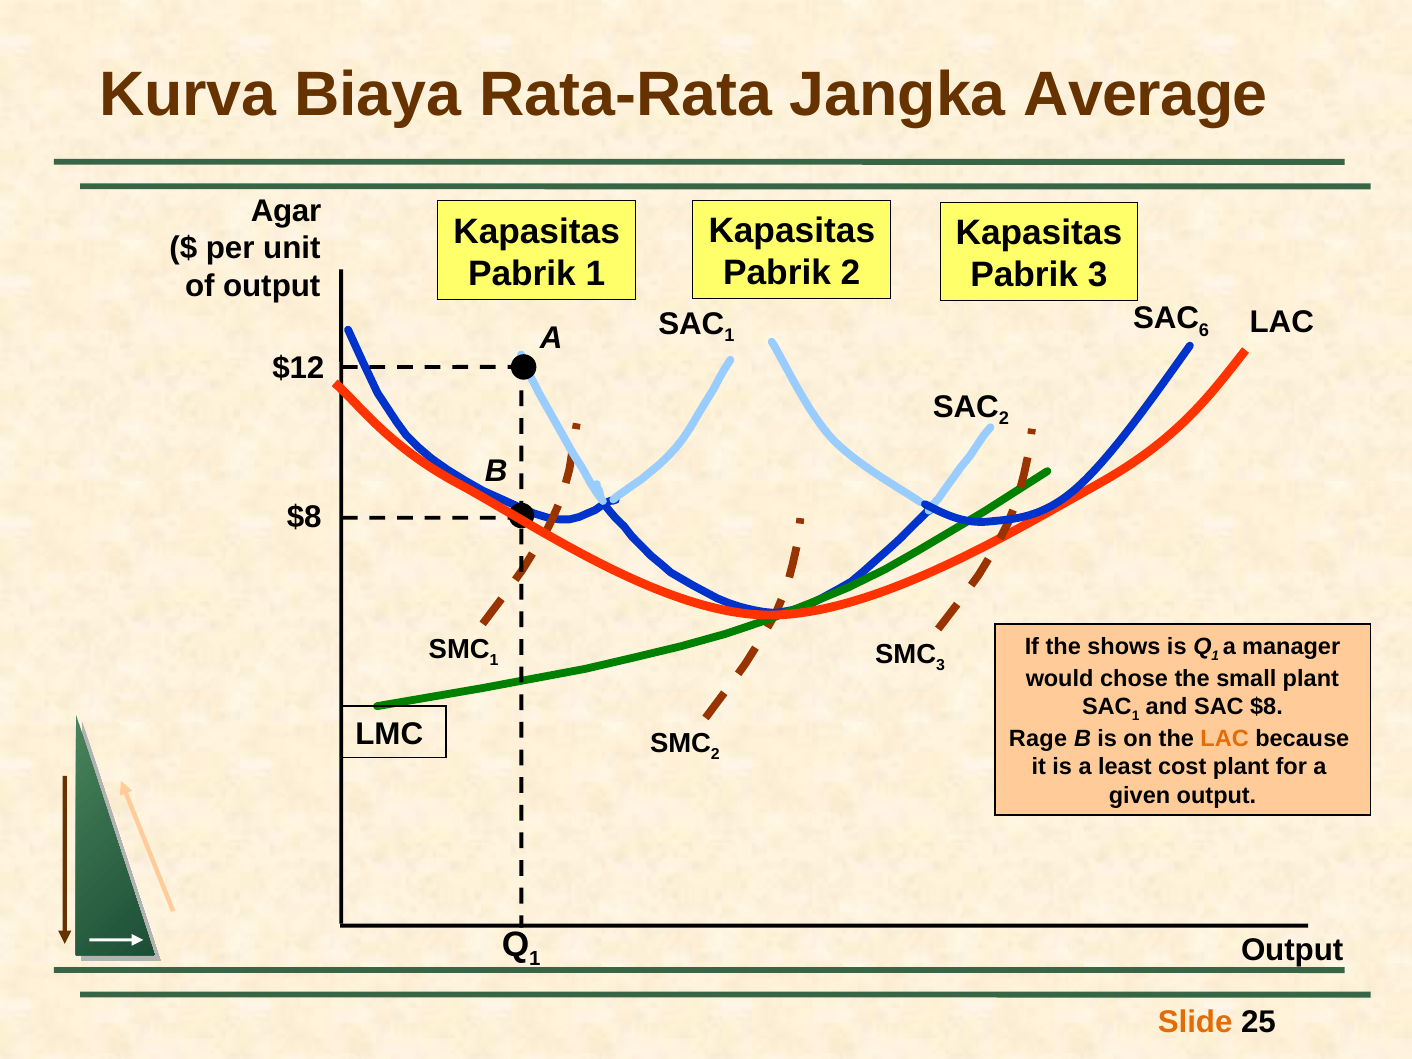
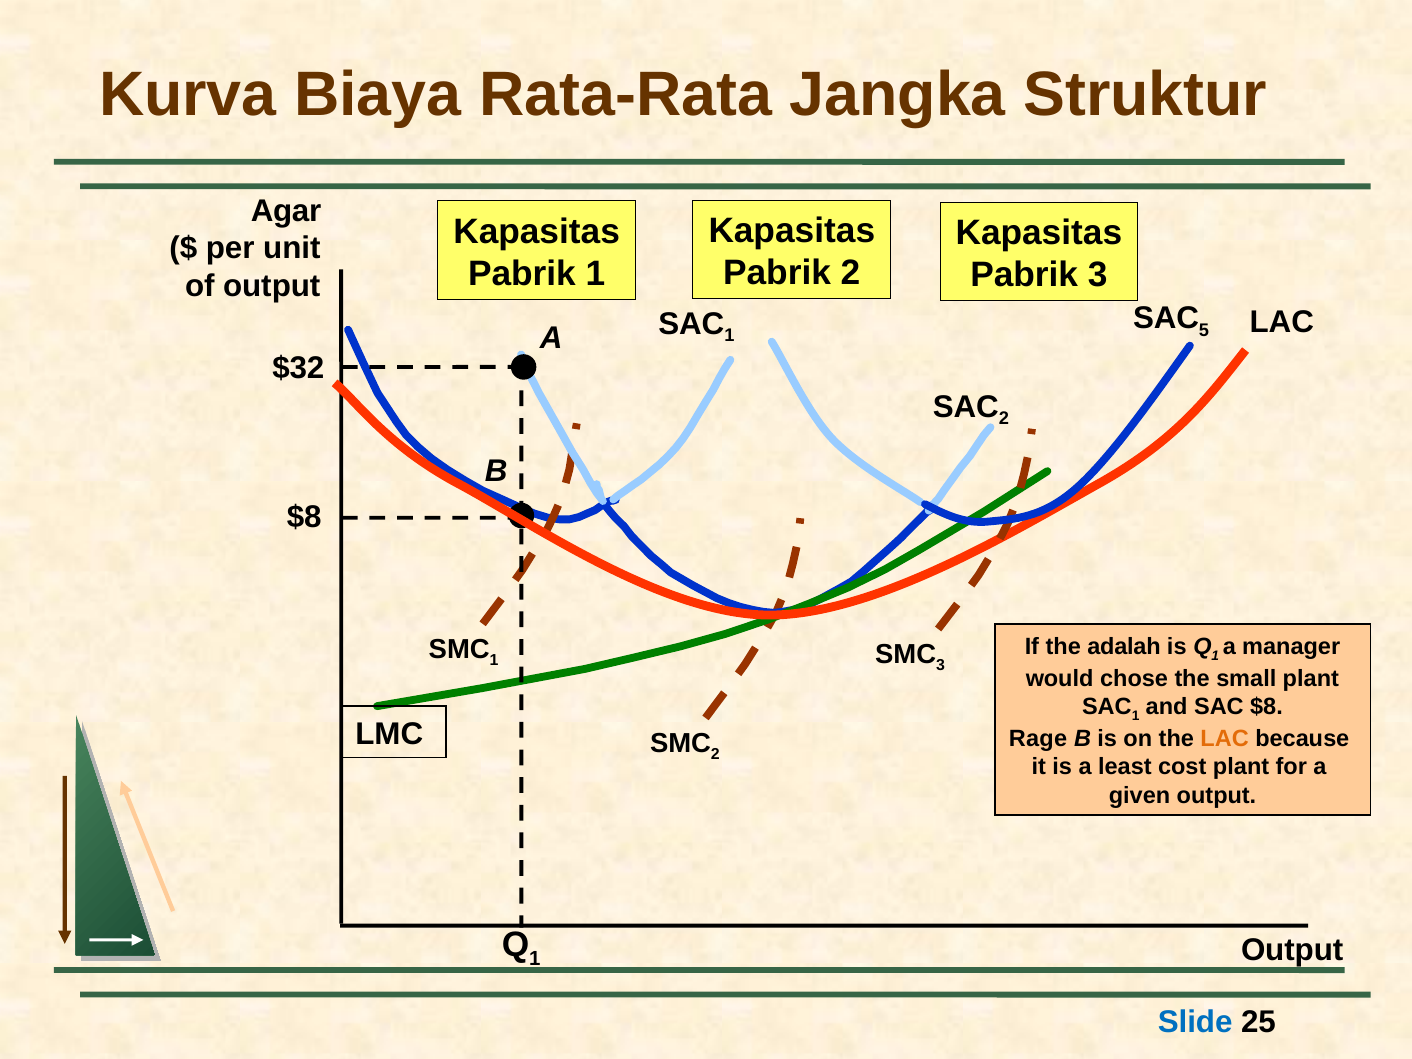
Average: Average -> Struktur
6: 6 -> 5
$12: $12 -> $32
shows: shows -> adalah
Slide colour: orange -> blue
